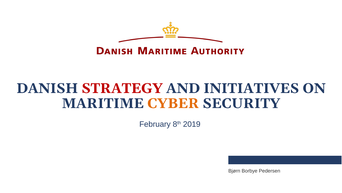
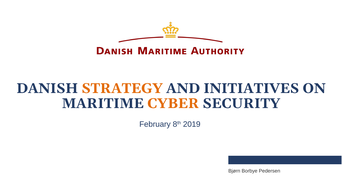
STRATEGY colour: red -> orange
